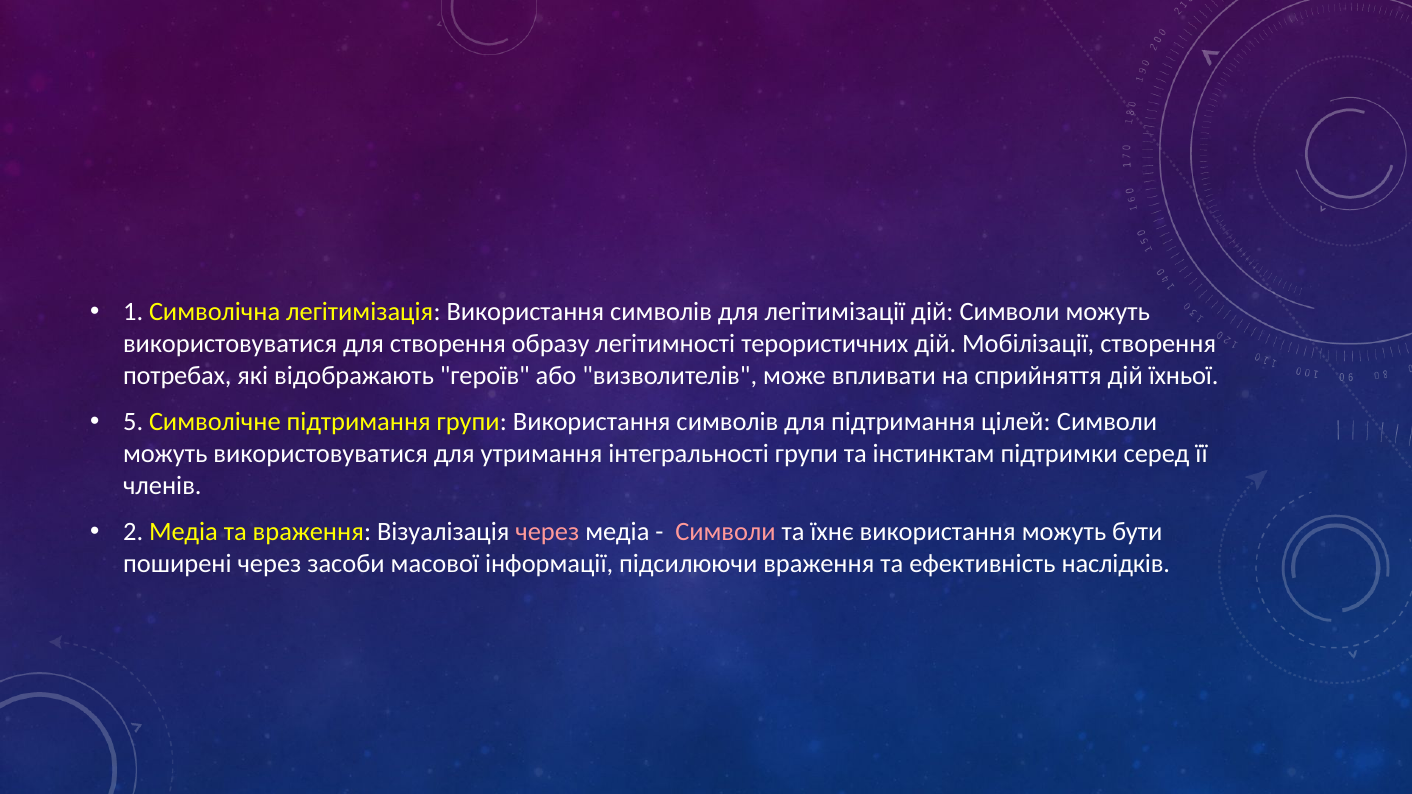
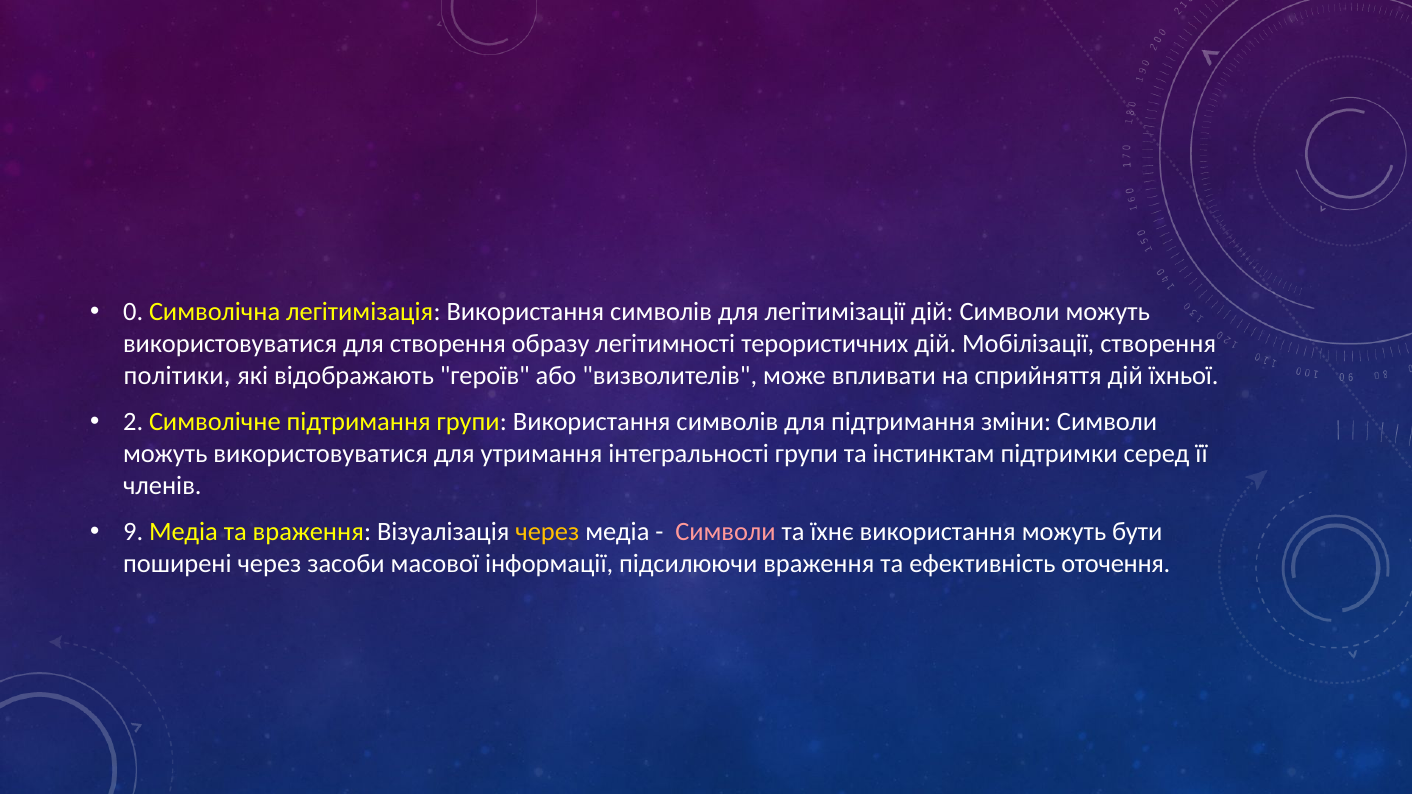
1: 1 -> 0
потребах: потребах -> політики
5: 5 -> 2
цілей: цілей -> зміни
2: 2 -> 9
через at (547, 532) colour: pink -> yellow
наслідків: наслідків -> оточення
